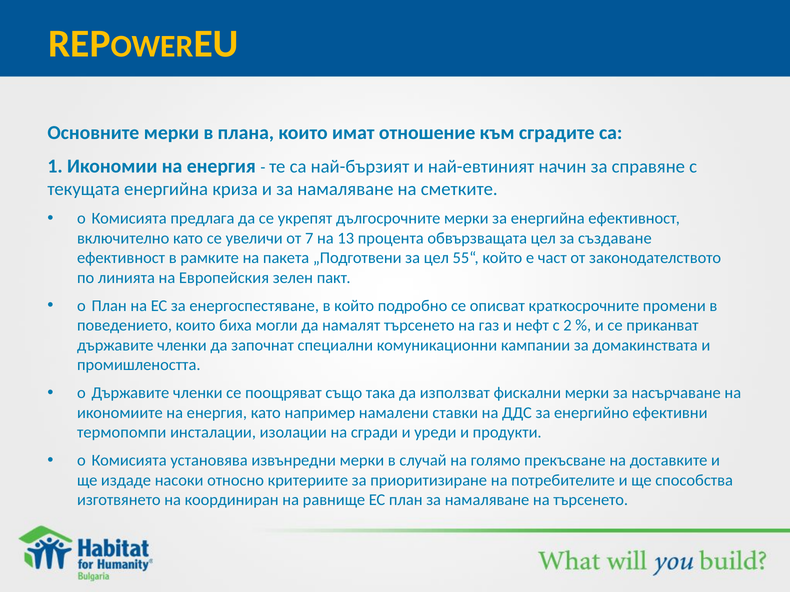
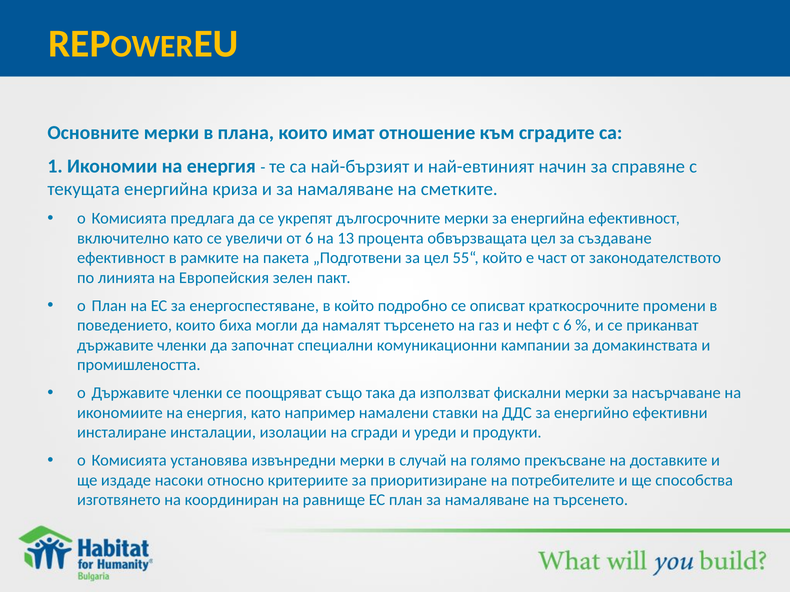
от 7: 7 -> 6
с 2: 2 -> 6
термопомпи: термопомпи -> инсталиране
